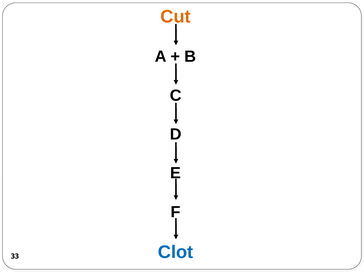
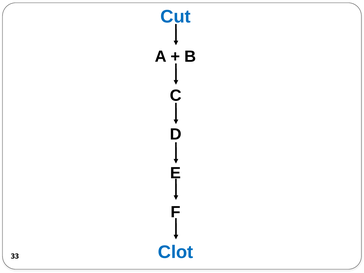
Cut colour: orange -> blue
